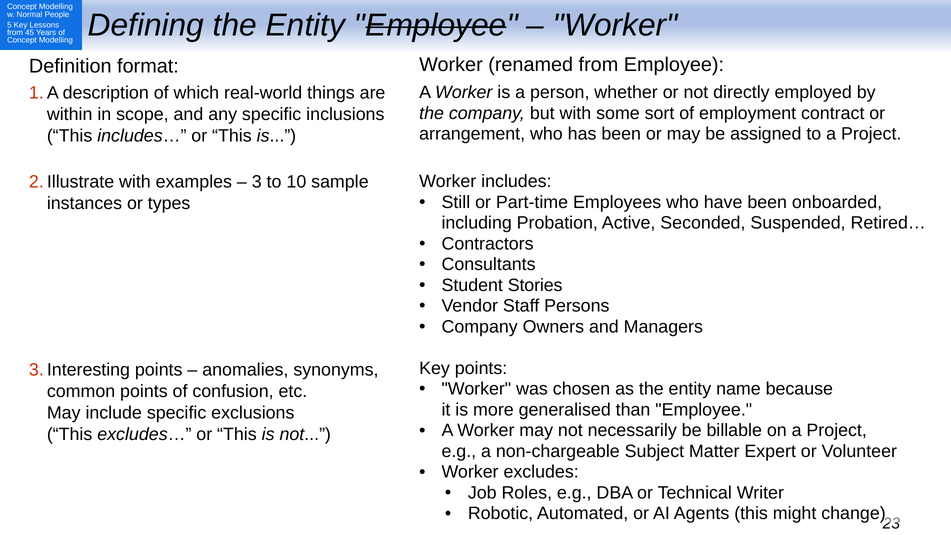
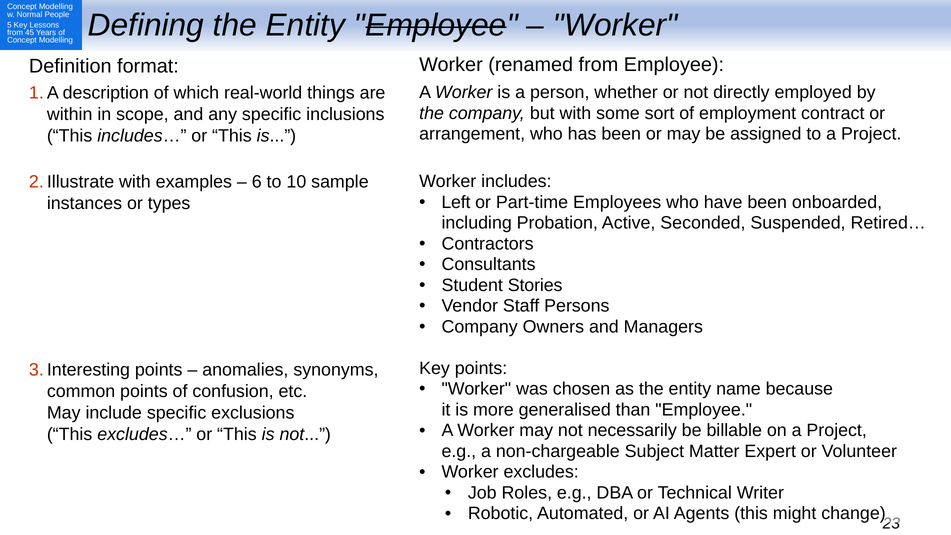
3: 3 -> 6
Still: Still -> Left
